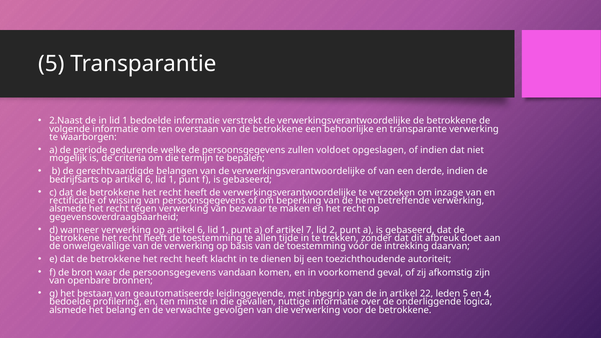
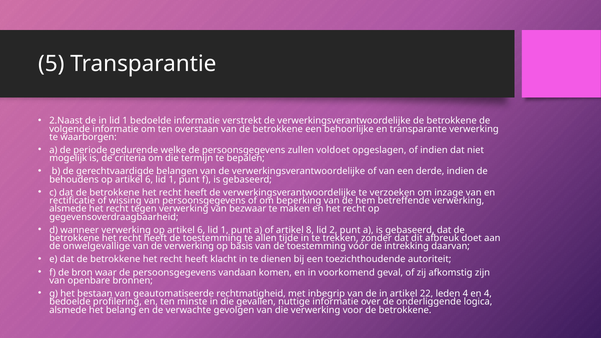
bedrijfsarts: bedrijfsarts -> behoudens
7: 7 -> 8
leidinggevende: leidinggevende -> rechtmatigheid
leden 5: 5 -> 4
